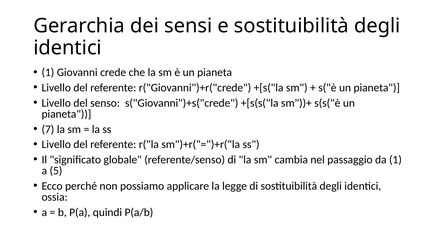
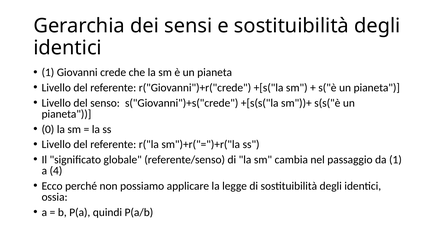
7: 7 -> 0
5: 5 -> 4
